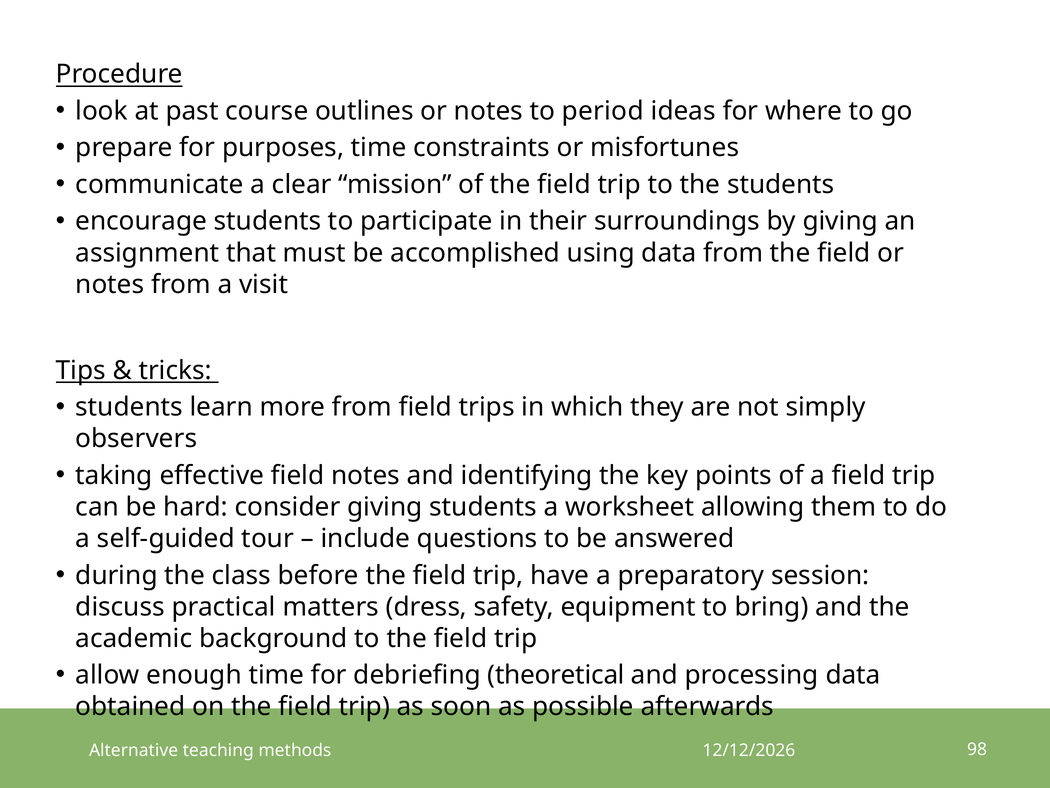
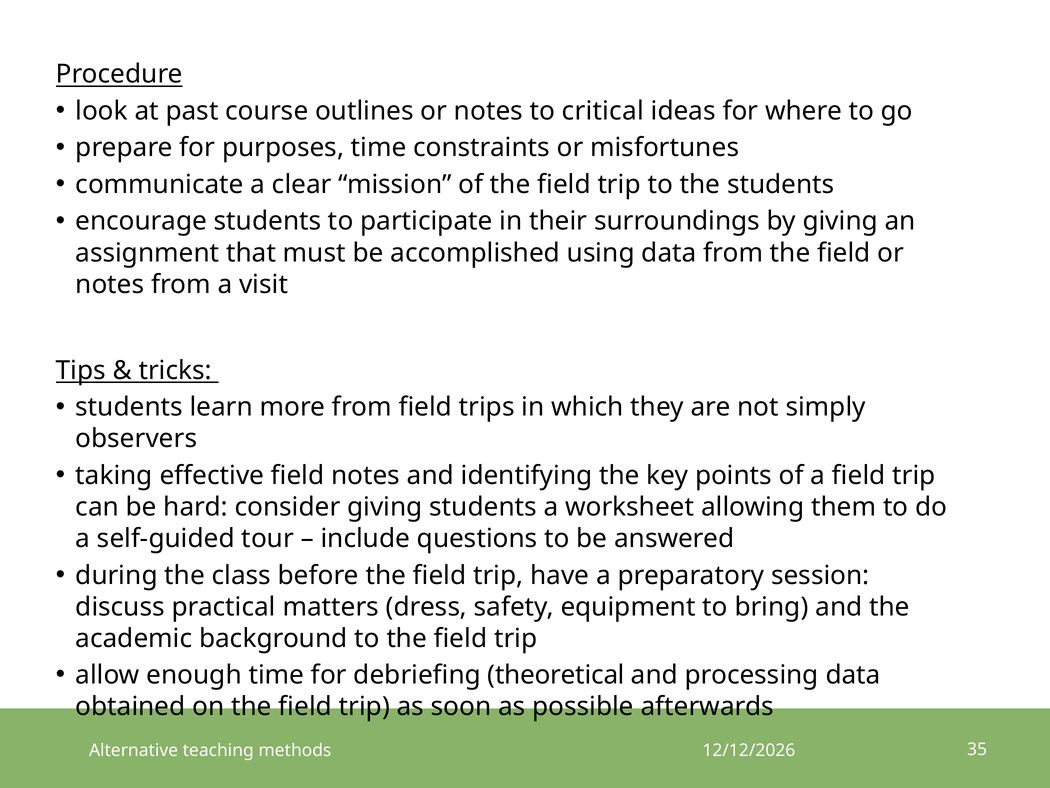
period: period -> critical
98: 98 -> 35
